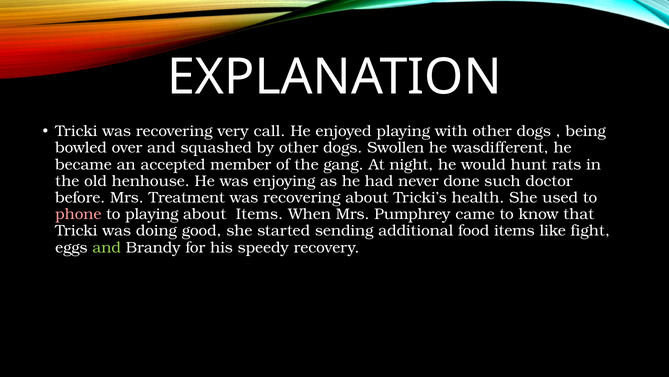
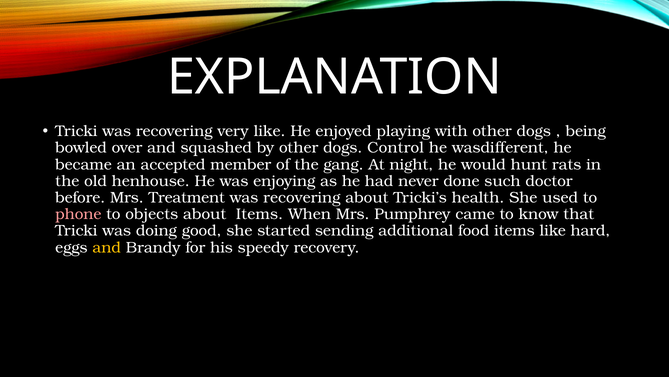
very call: call -> like
Swollen: Swollen -> Control
to playing: playing -> objects
fight: fight -> hard
and at (107, 247) colour: light green -> yellow
